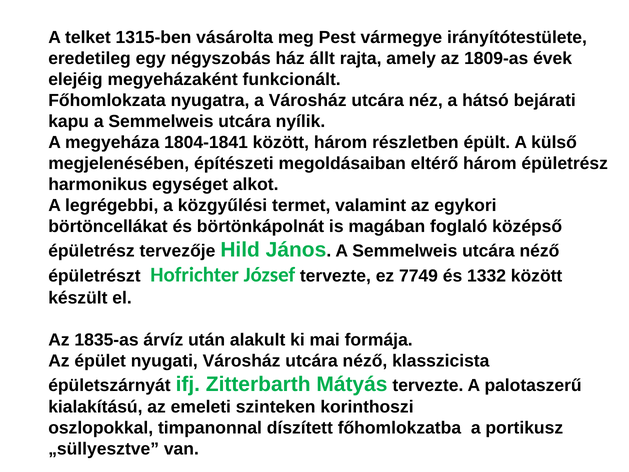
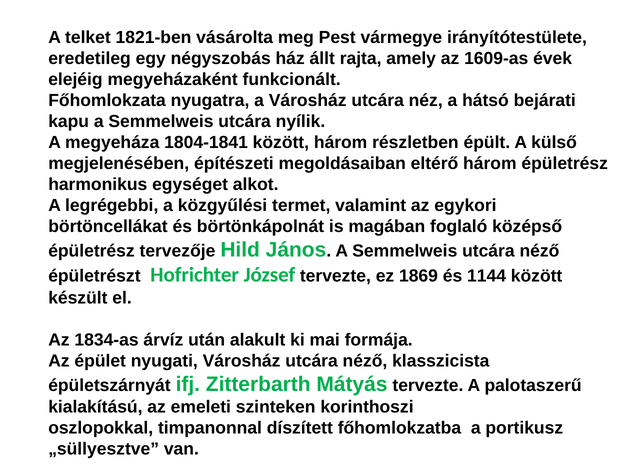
1315-ben: 1315-ben -> 1821-ben
1809-as: 1809-as -> 1609-as
7749: 7749 -> 1869
1332: 1332 -> 1144
1835-as: 1835-as -> 1834-as
